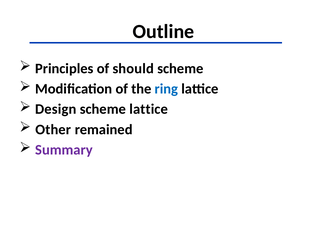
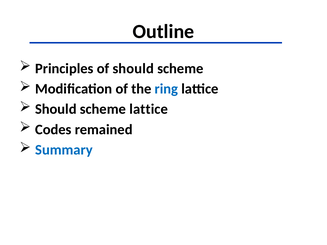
Design at (56, 109): Design -> Should
Other: Other -> Codes
Summary colour: purple -> blue
